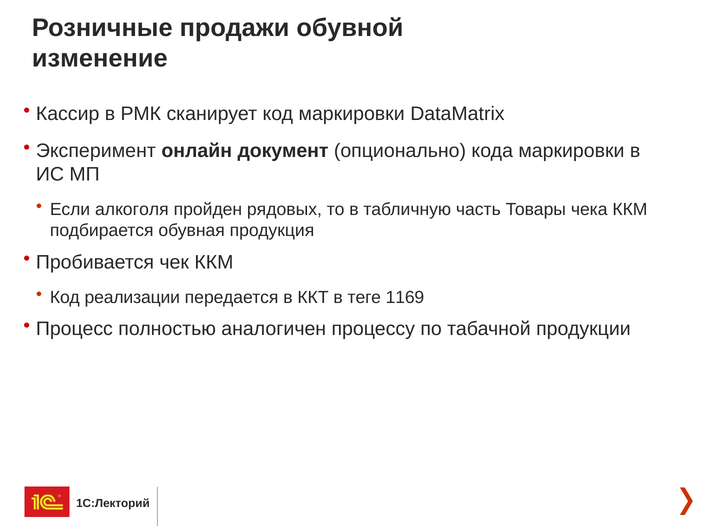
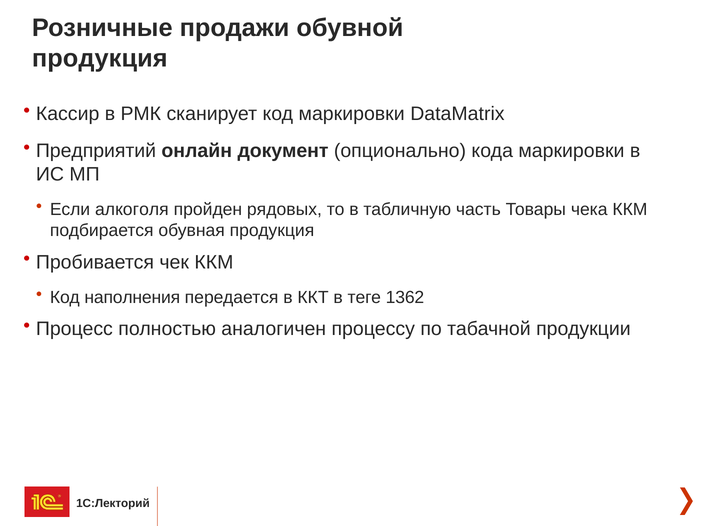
изменение at (100, 58): изменение -> продукция
Эксперимент: Эксперимент -> Предприятий
реализации: реализации -> наполнения
1169: 1169 -> 1362
